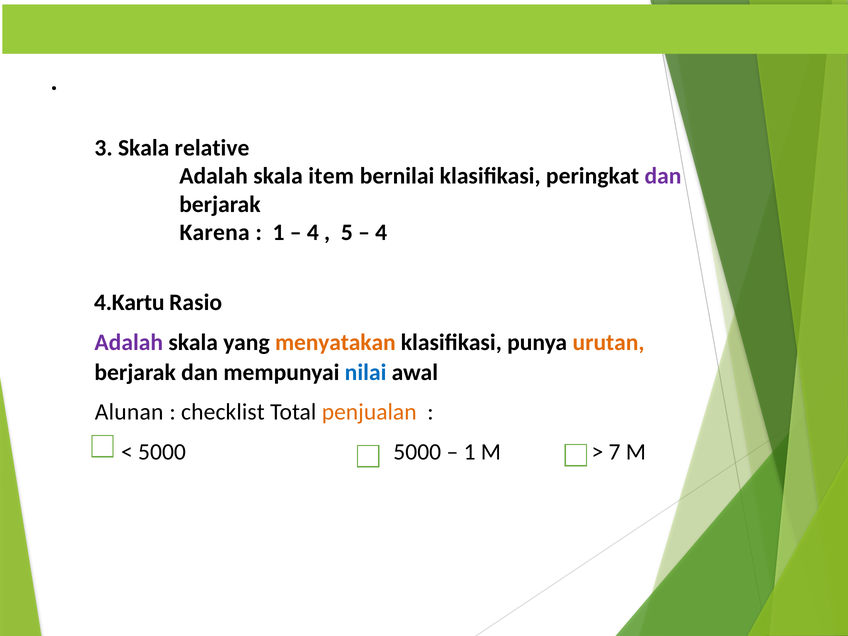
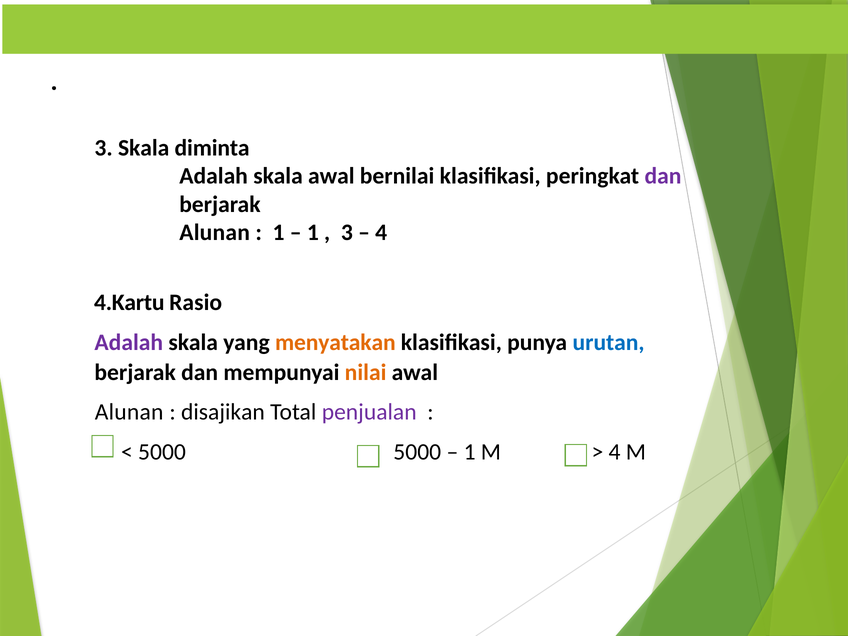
relative: relative -> diminta
skala item: item -> awal
Karena at (215, 233): Karena -> Alunan
4 at (313, 233): 4 -> 1
5 at (347, 233): 5 -> 3
urutan colour: orange -> blue
nilai colour: blue -> orange
checklist: checklist -> disajikan
penjualan colour: orange -> purple
7 at (615, 452): 7 -> 4
